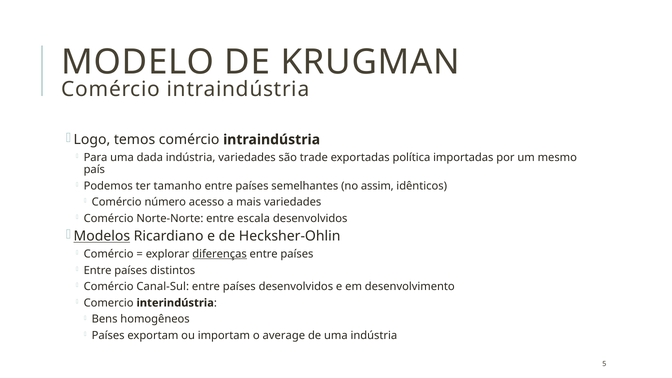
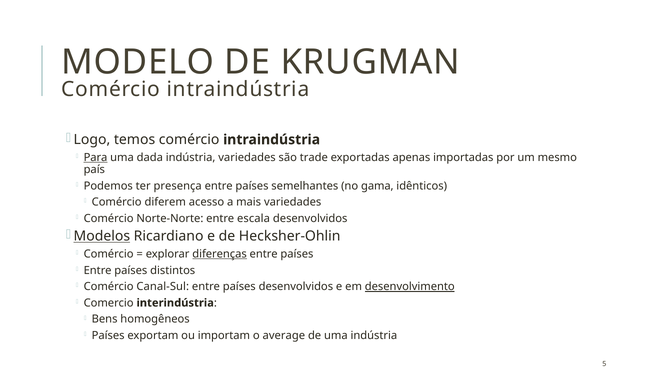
Para underline: none -> present
política: política -> apenas
tamanho: tamanho -> presença
assim: assim -> gama
número: número -> diferem
desenvolvimento underline: none -> present
